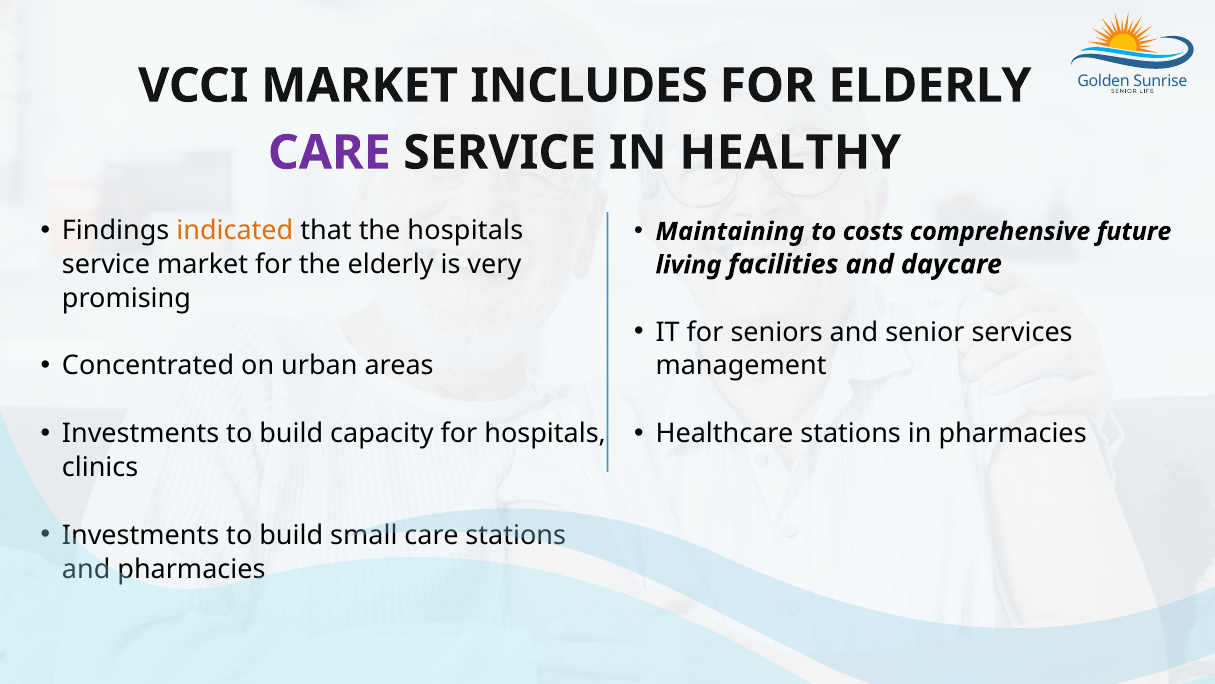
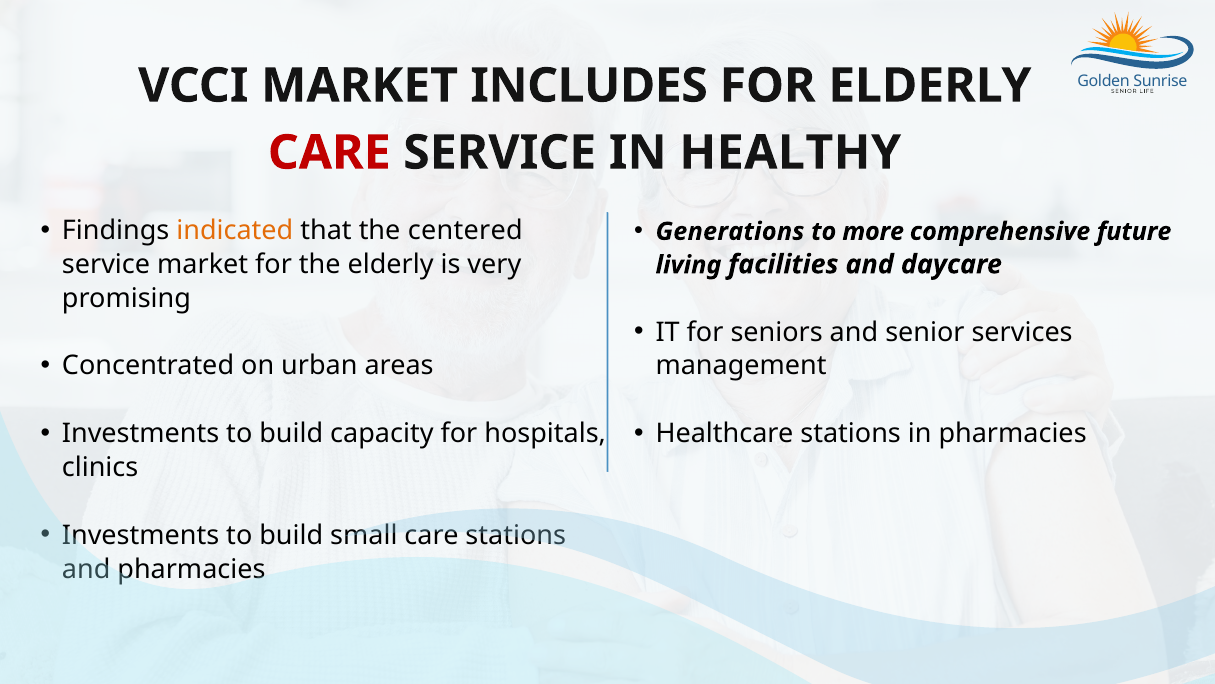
CARE at (329, 153) colour: purple -> red
the hospitals: hospitals -> centered
Maintaining: Maintaining -> Generations
costs: costs -> more
